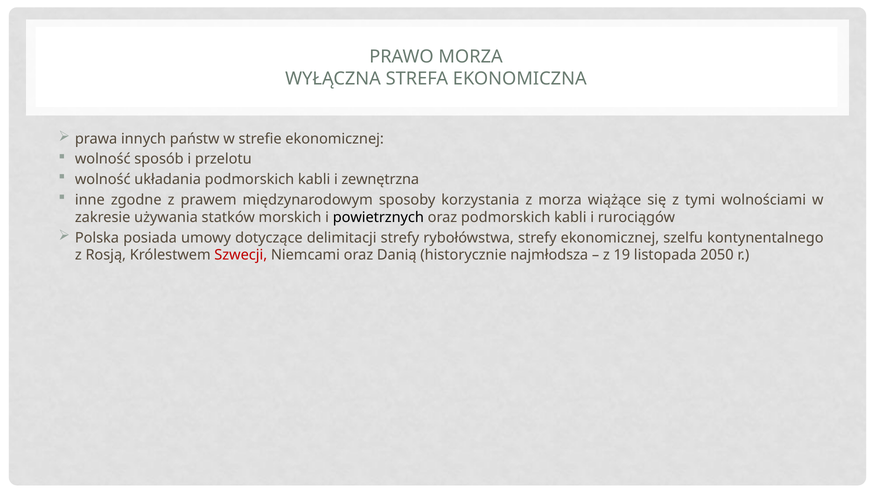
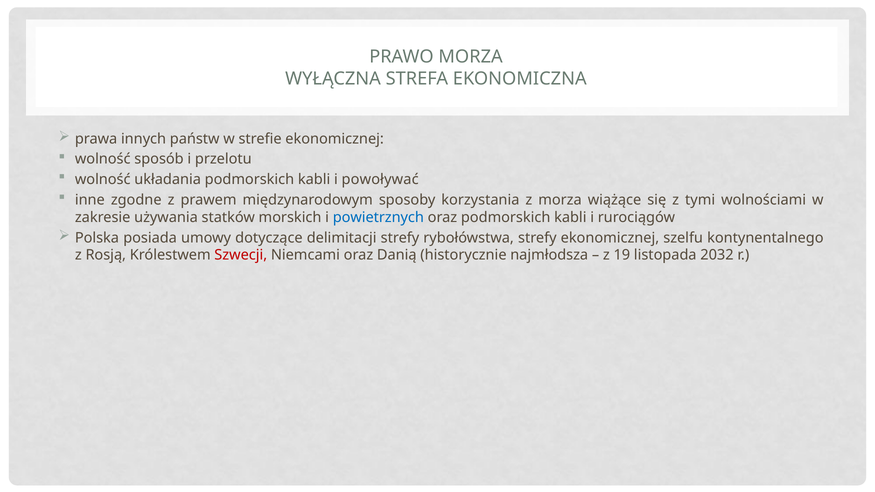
zewnętrzna: zewnętrzna -> powoływać
powietrznych colour: black -> blue
2050: 2050 -> 2032
